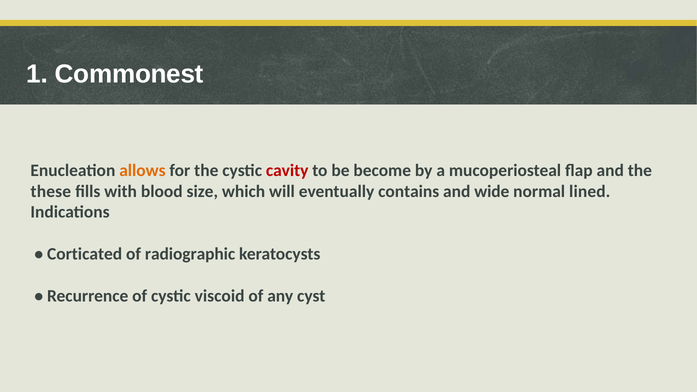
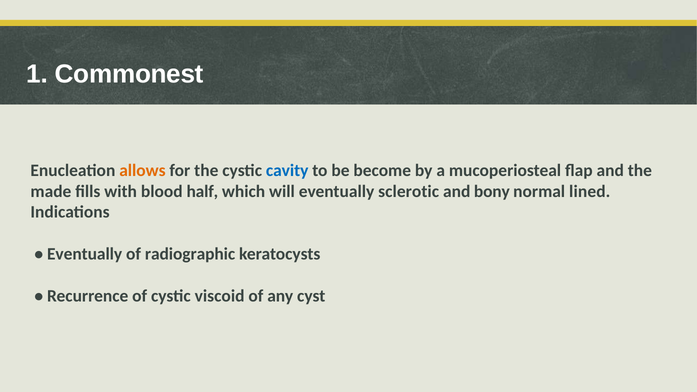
cavity colour: red -> blue
these: these -> made
size: size -> half
contains: contains -> sclerotic
wide: wide -> bony
Corticated at (85, 254): Corticated -> Eventually
